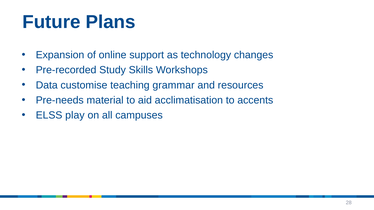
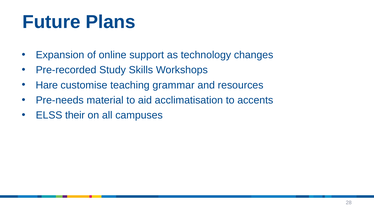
Data: Data -> Hare
play: play -> their
